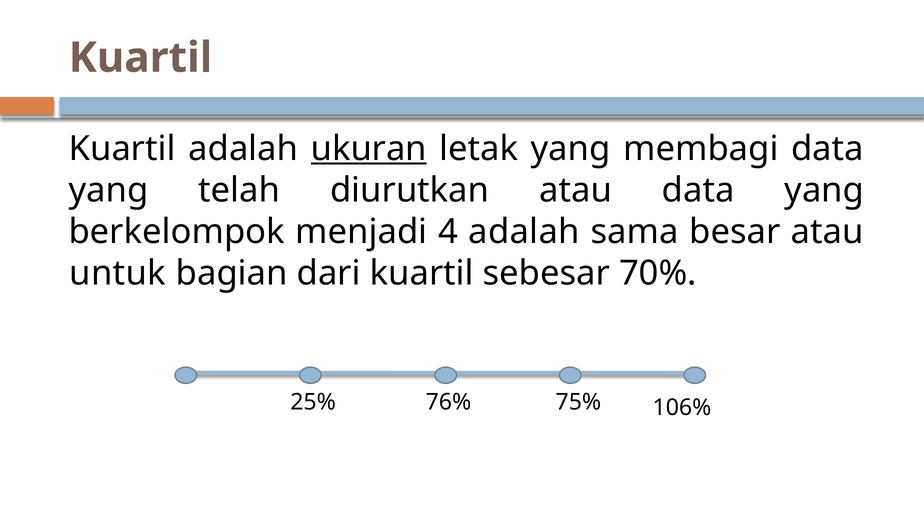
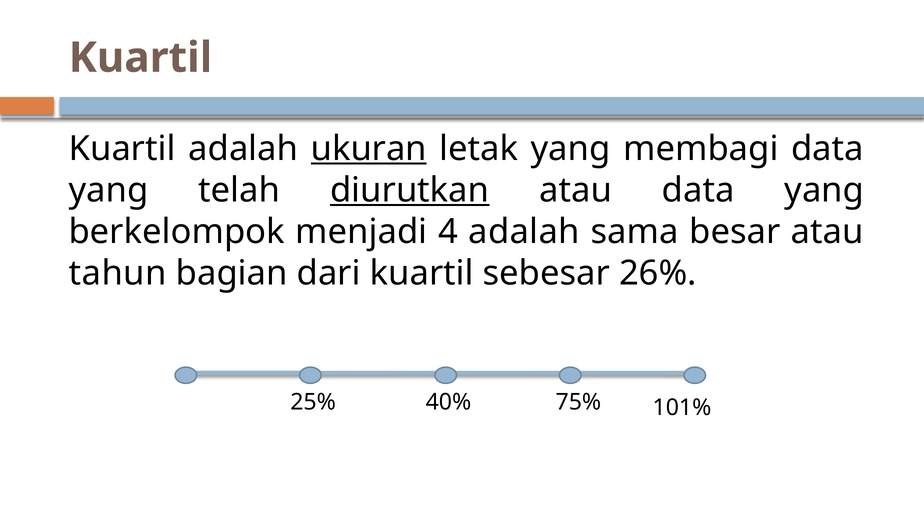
diurutkan underline: none -> present
untuk: untuk -> tahun
70%: 70% -> 26%
76%: 76% -> 40%
106%: 106% -> 101%
